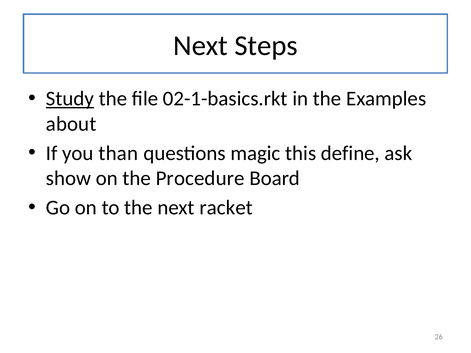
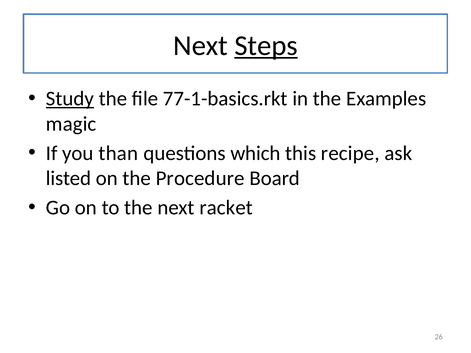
Steps underline: none -> present
02-1-basics.rkt: 02-1-basics.rkt -> 77-1-basics.rkt
about: about -> magic
magic: magic -> which
define: define -> recipe
show: show -> listed
